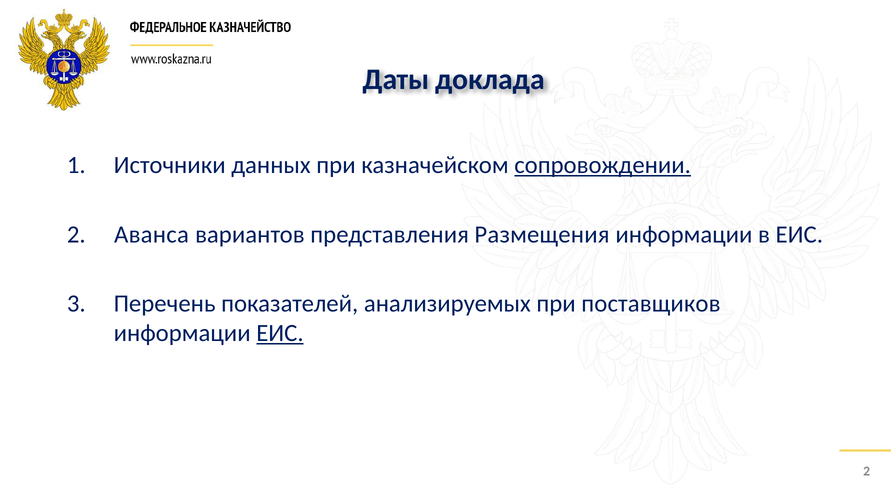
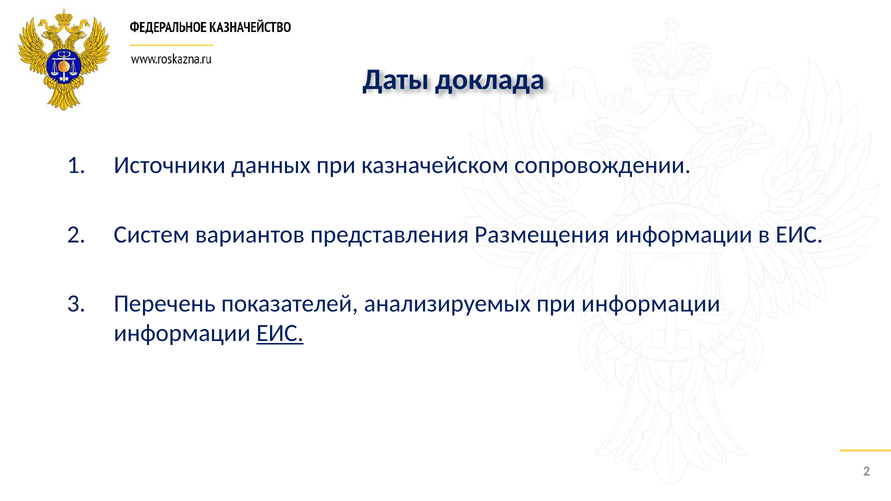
сопровождении underline: present -> none
Аванса: Аванса -> Систем
при поставщиков: поставщиков -> информации
